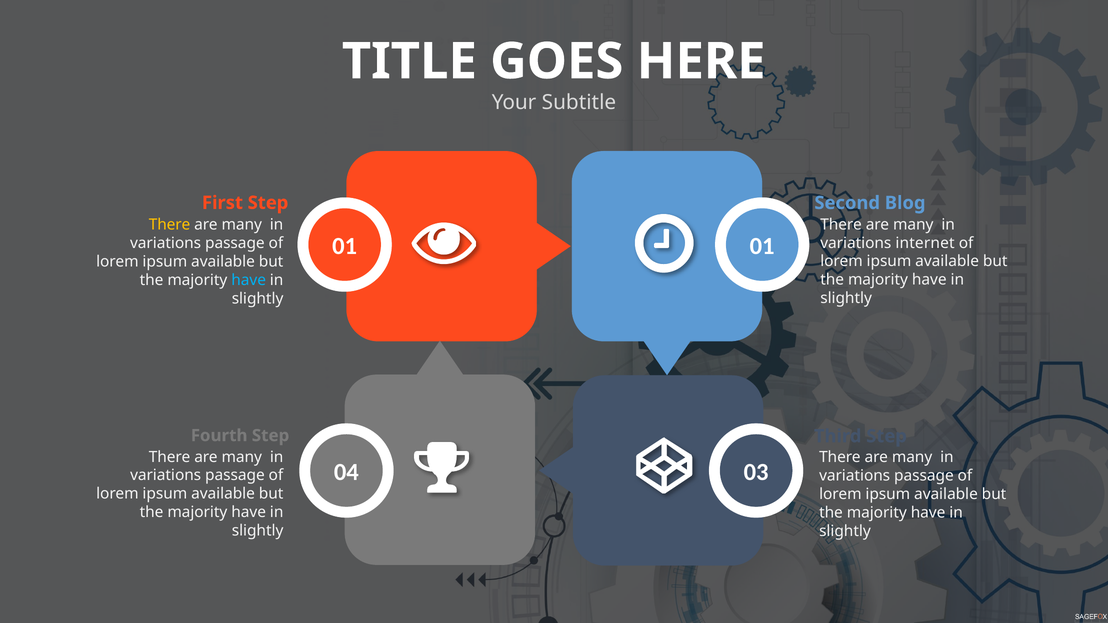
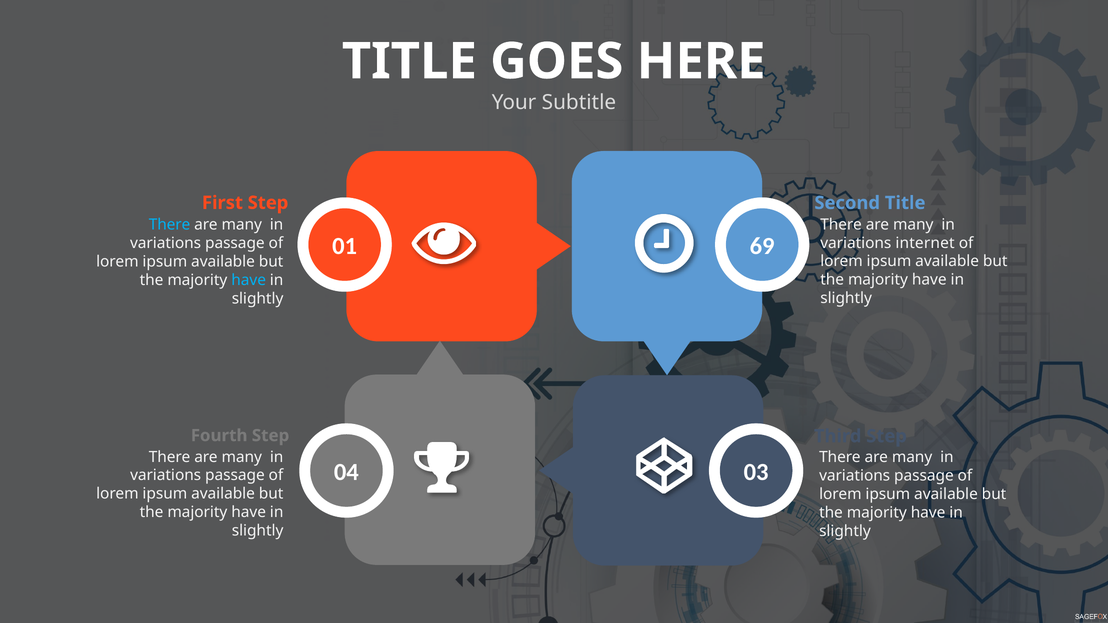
Second Blog: Blog -> Title
There at (170, 225) colour: yellow -> light blue
01 01: 01 -> 69
